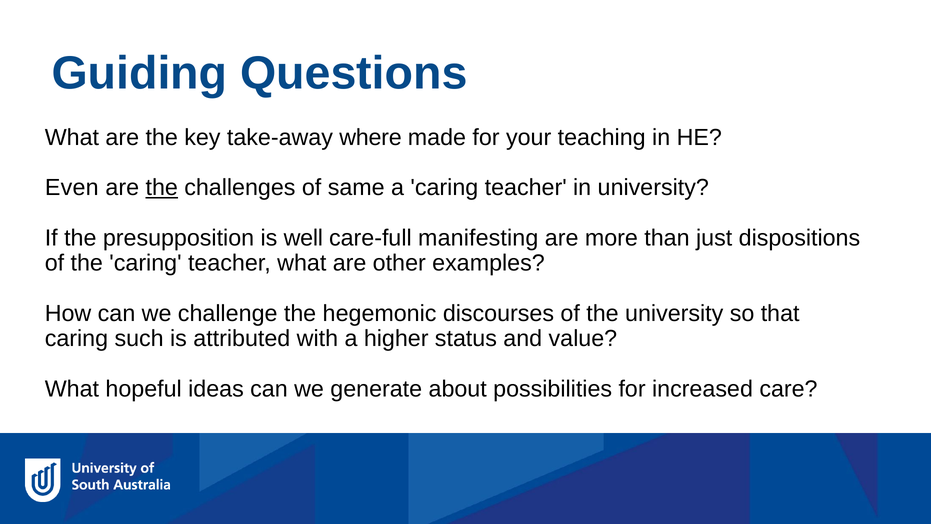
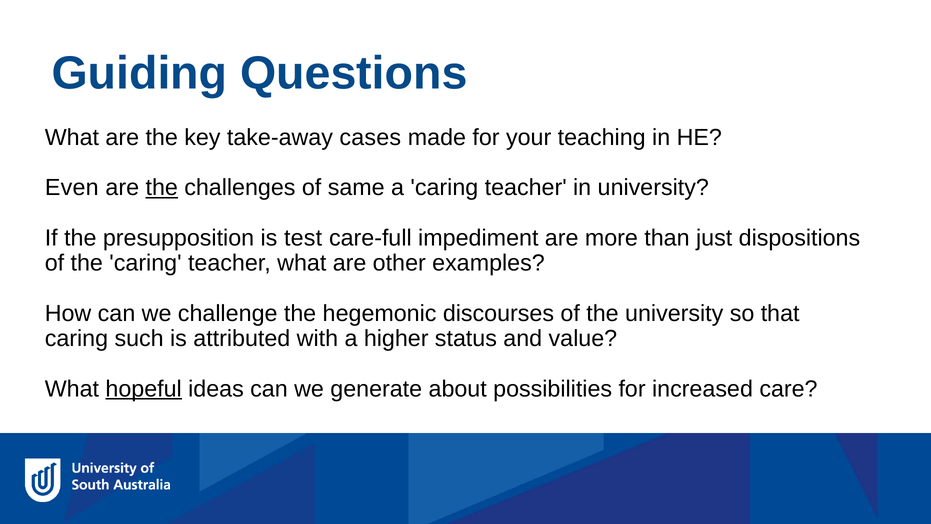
where: where -> cases
well: well -> test
manifesting: manifesting -> impediment
hopeful underline: none -> present
